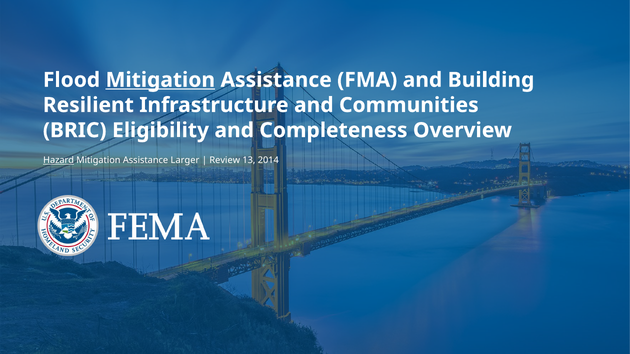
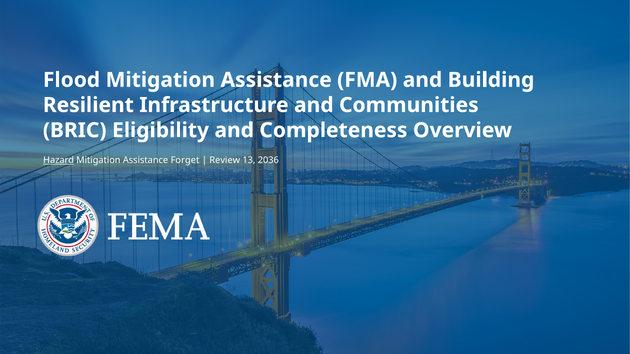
Mitigation at (160, 80) underline: present -> none
Larger: Larger -> Forget
2014: 2014 -> 2036
